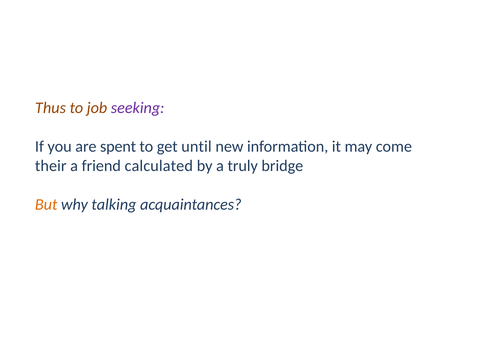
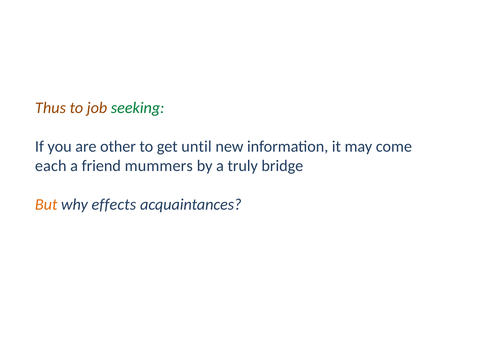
seeking colour: purple -> green
spent: spent -> other
their: their -> each
calculated: calculated -> mummers
talking: talking -> effects
